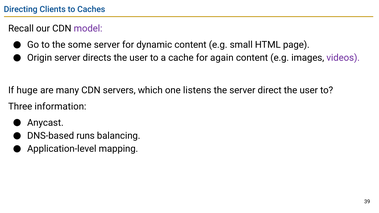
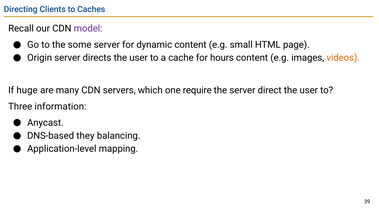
again: again -> hours
videos colour: purple -> orange
listens: listens -> require
runs: runs -> they
